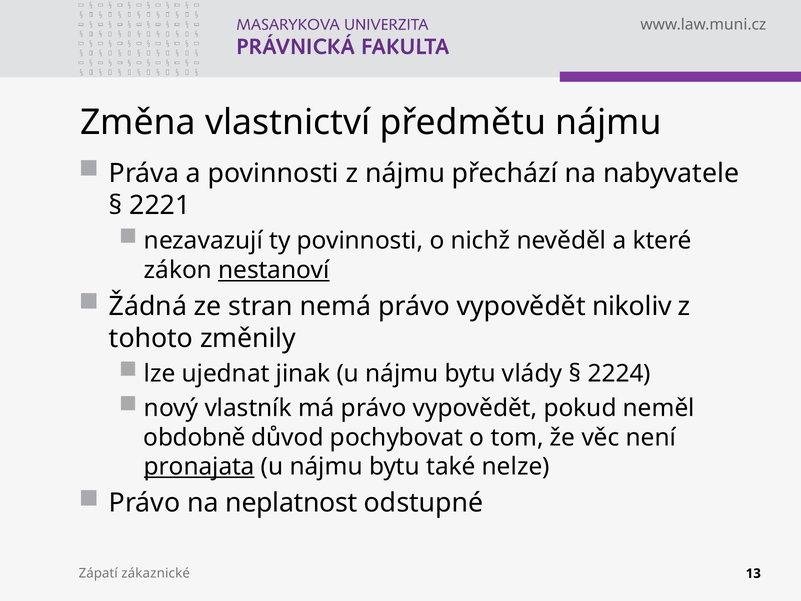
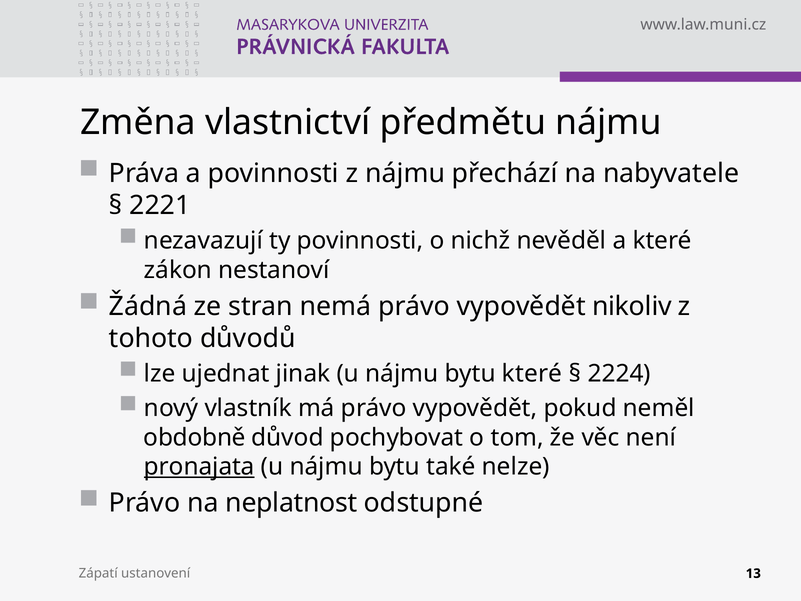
nestanoví underline: present -> none
změnily: změnily -> důvodů
bytu vlády: vlády -> které
zákaznické: zákaznické -> ustanovení
